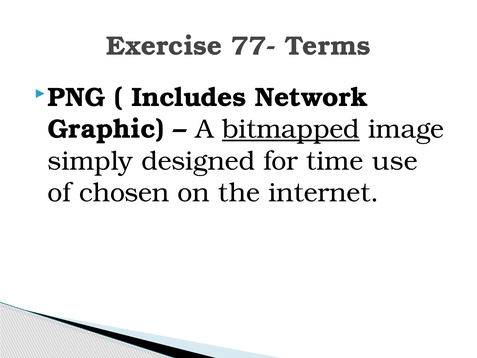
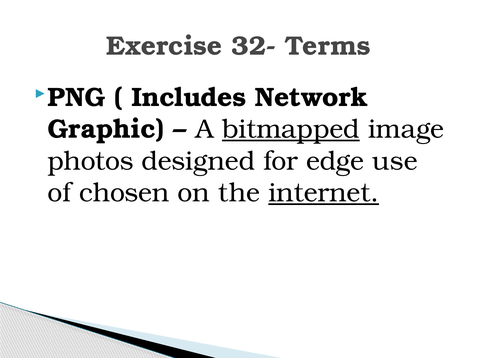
77-: 77- -> 32-
simply: simply -> photos
time: time -> edge
internet underline: none -> present
